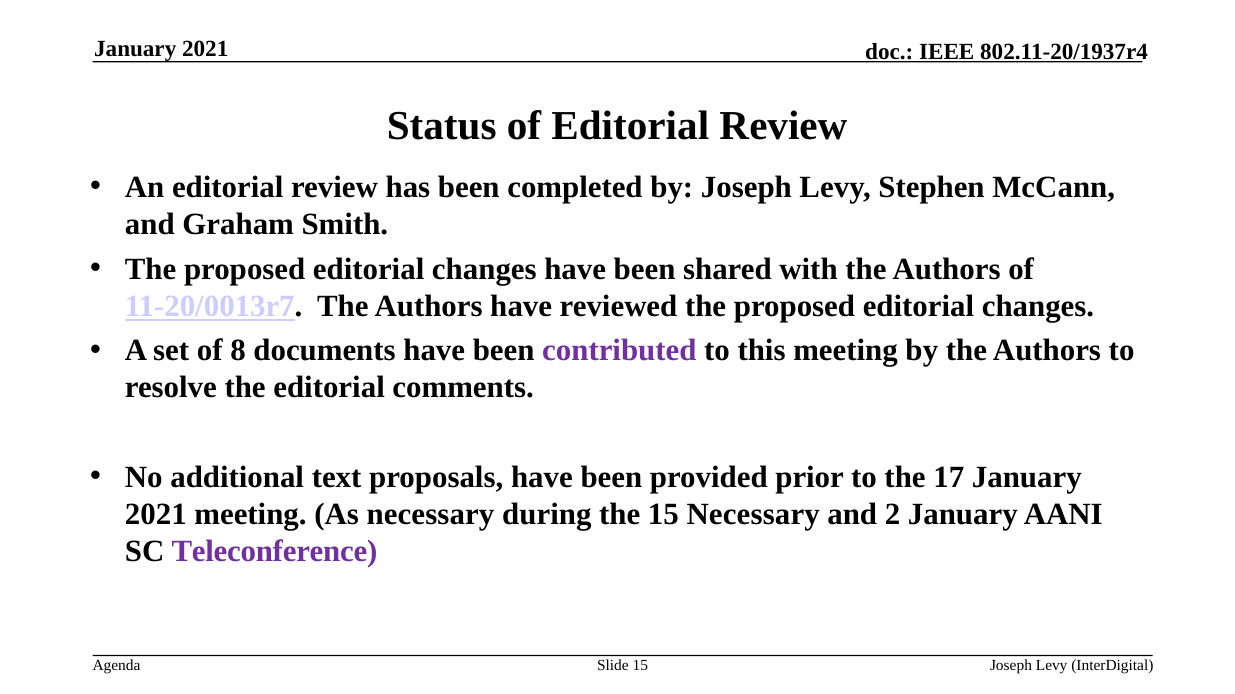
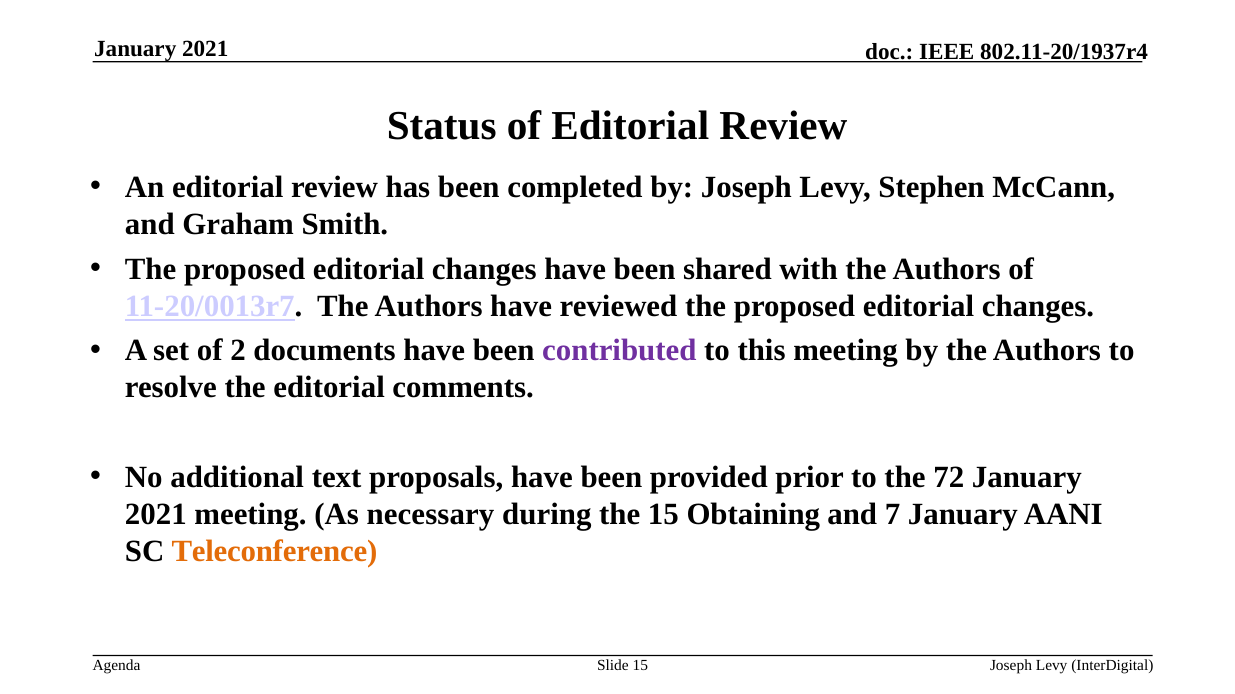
8: 8 -> 2
17: 17 -> 72
15 Necessary: Necessary -> Obtaining
2: 2 -> 7
Teleconference colour: purple -> orange
